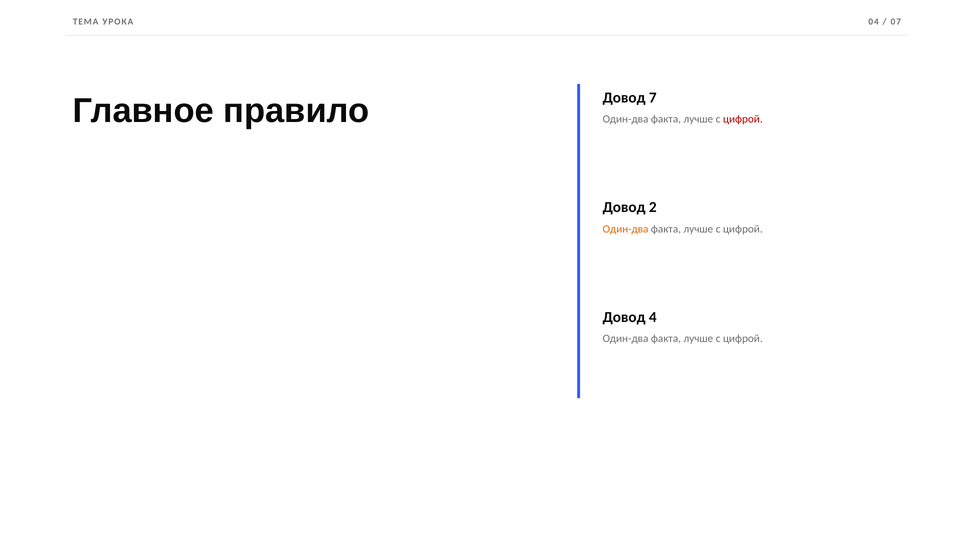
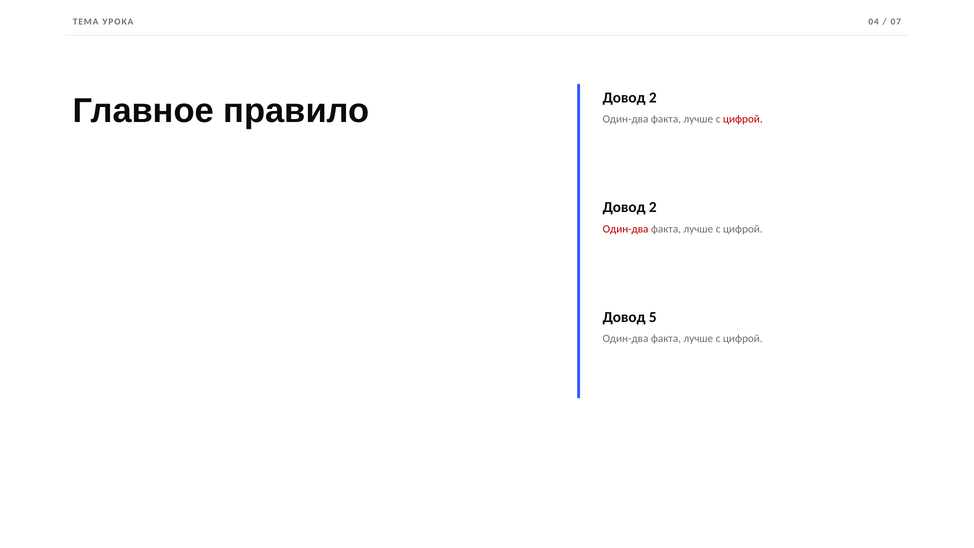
правило Довод 7: 7 -> 2
Один-два at (626, 229) colour: orange -> red
4: 4 -> 5
